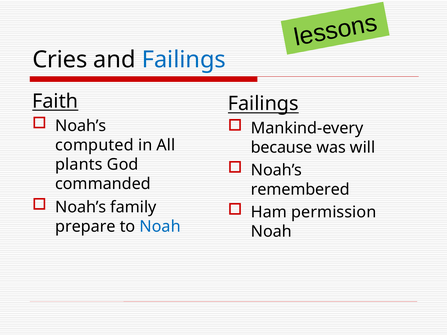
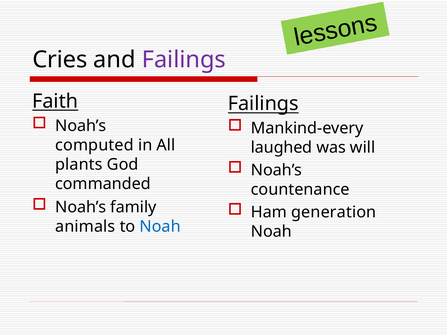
Failings at (184, 60) colour: blue -> purple
because: because -> laughed
remembered: remembered -> countenance
permission: permission -> generation
prepare: prepare -> animals
